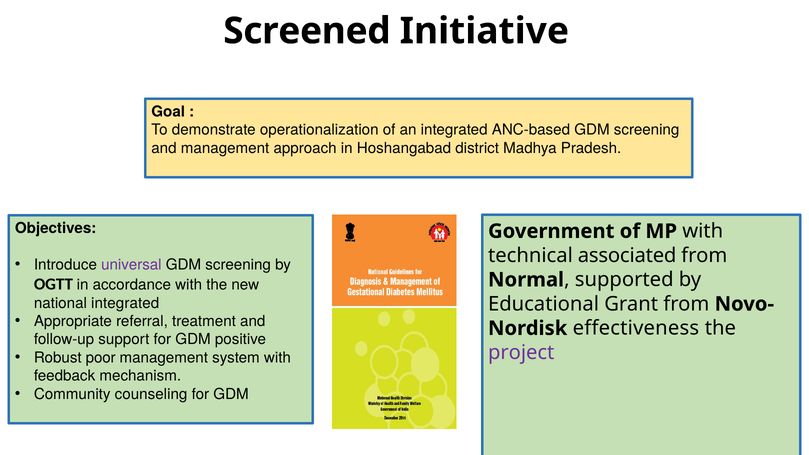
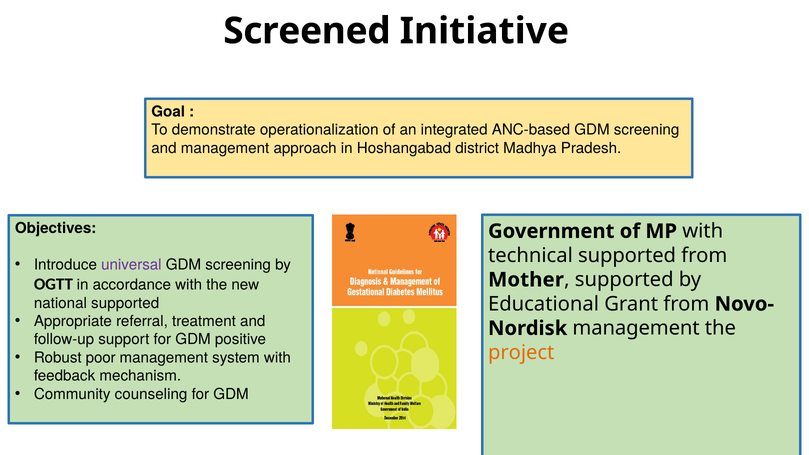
technical associated: associated -> supported
Normal: Normal -> Mother
national integrated: integrated -> supported
effectiveness at (636, 328): effectiveness -> management
project colour: purple -> orange
